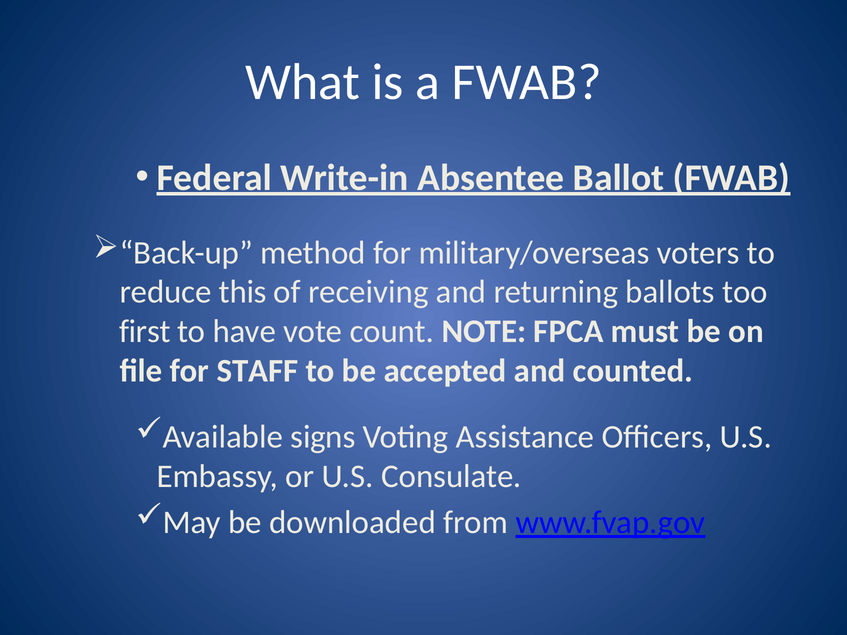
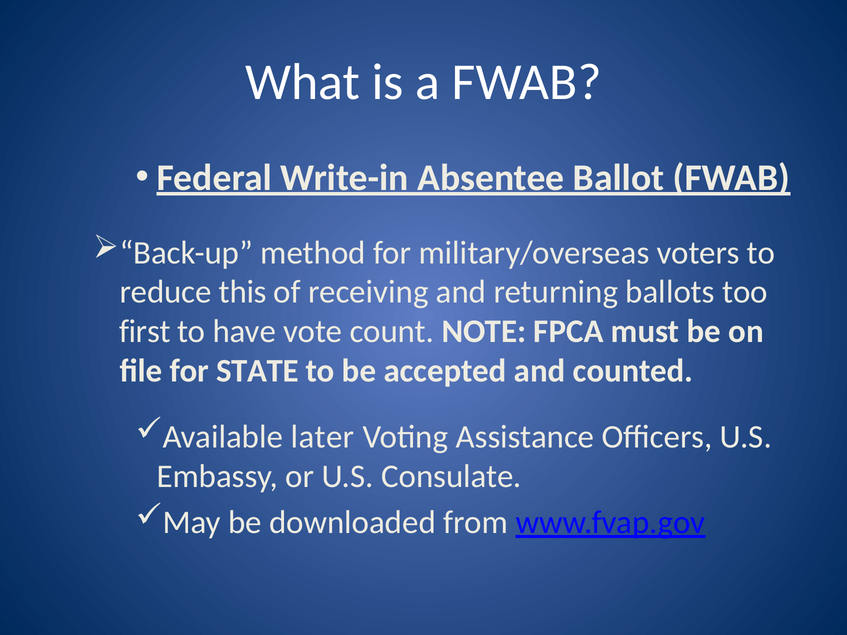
STAFF: STAFF -> STATE
signs: signs -> later
